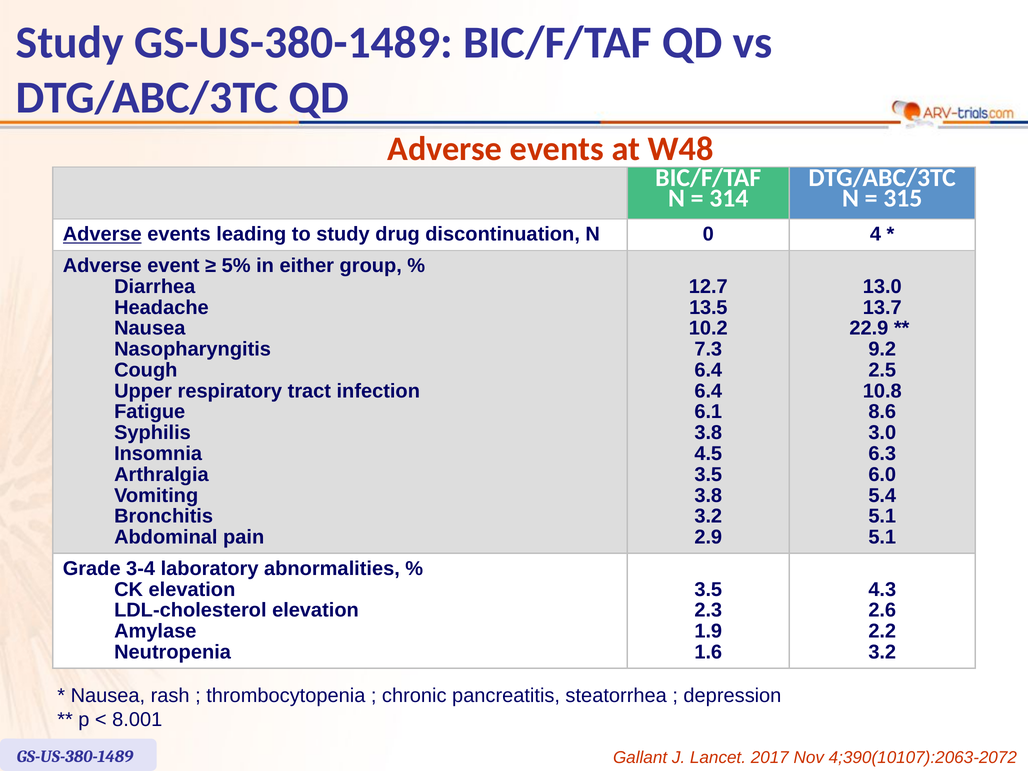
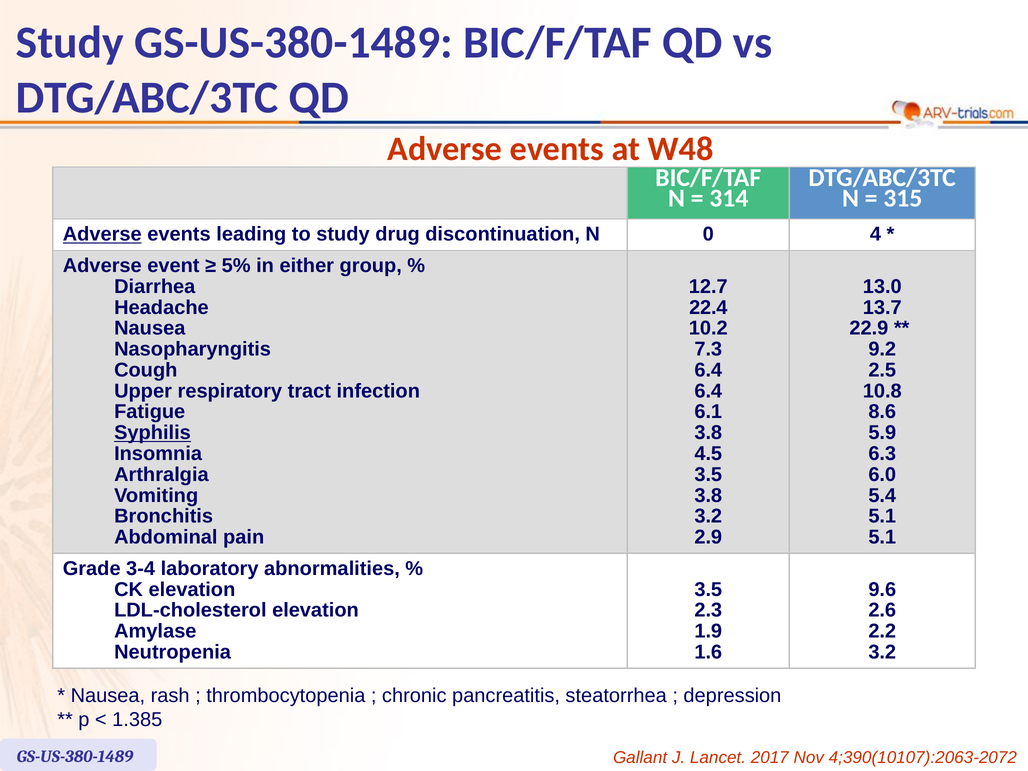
13.5: 13.5 -> 22.4
Syphilis underline: none -> present
3.0: 3.0 -> 5.9
4.3: 4.3 -> 9.6
8.001: 8.001 -> 1.385
